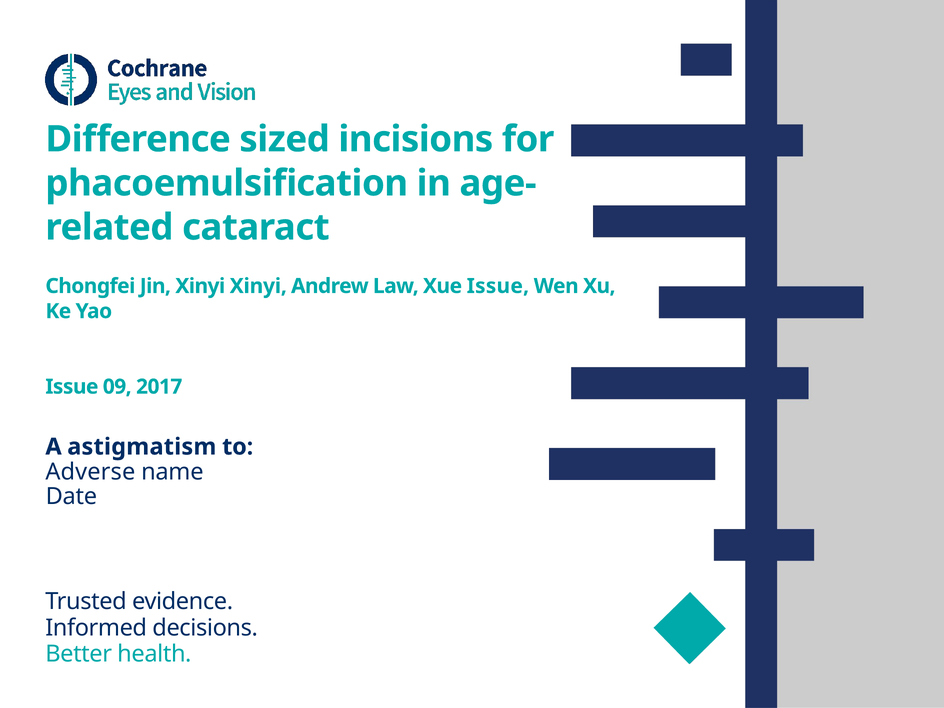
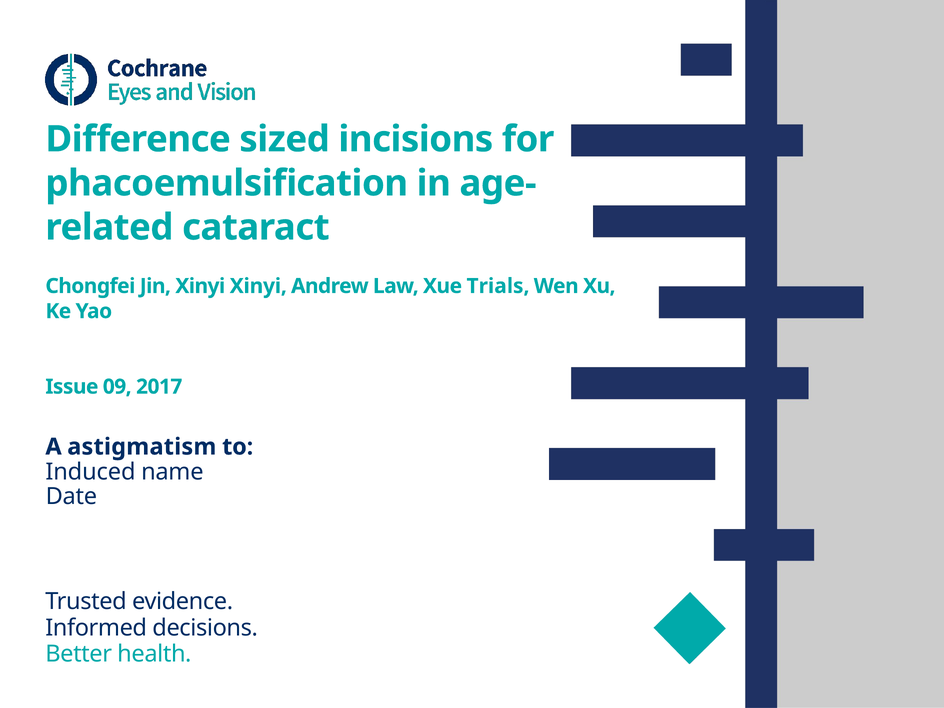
Xue Issue: Issue -> Trials
Adverse: Adverse -> Induced
